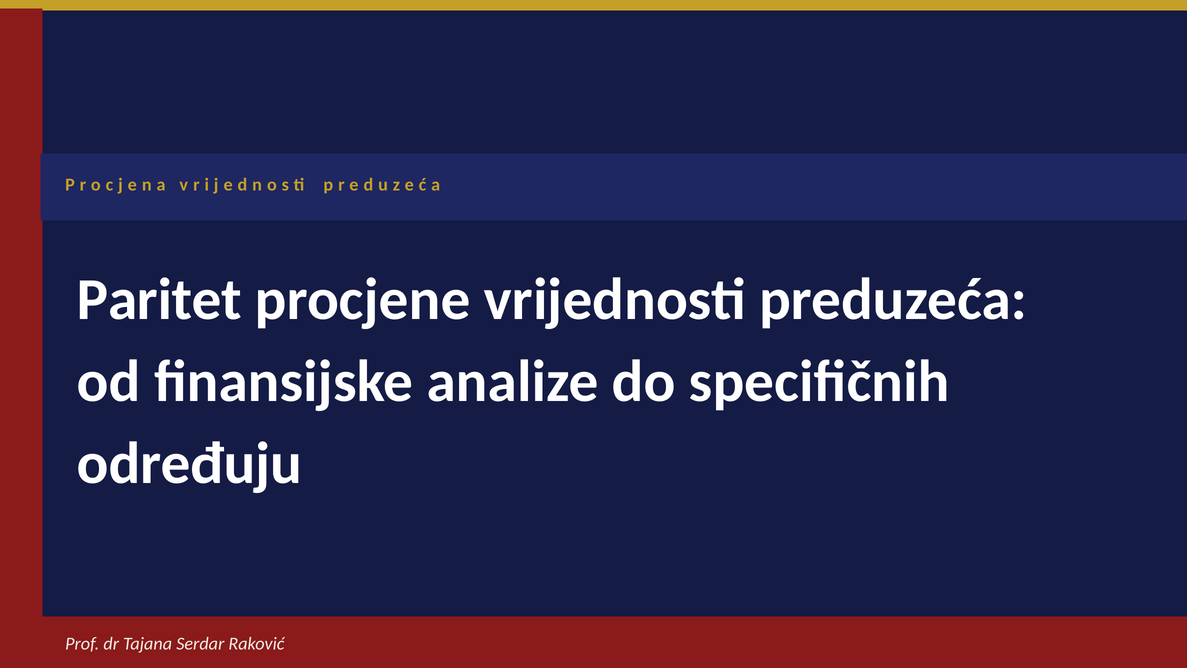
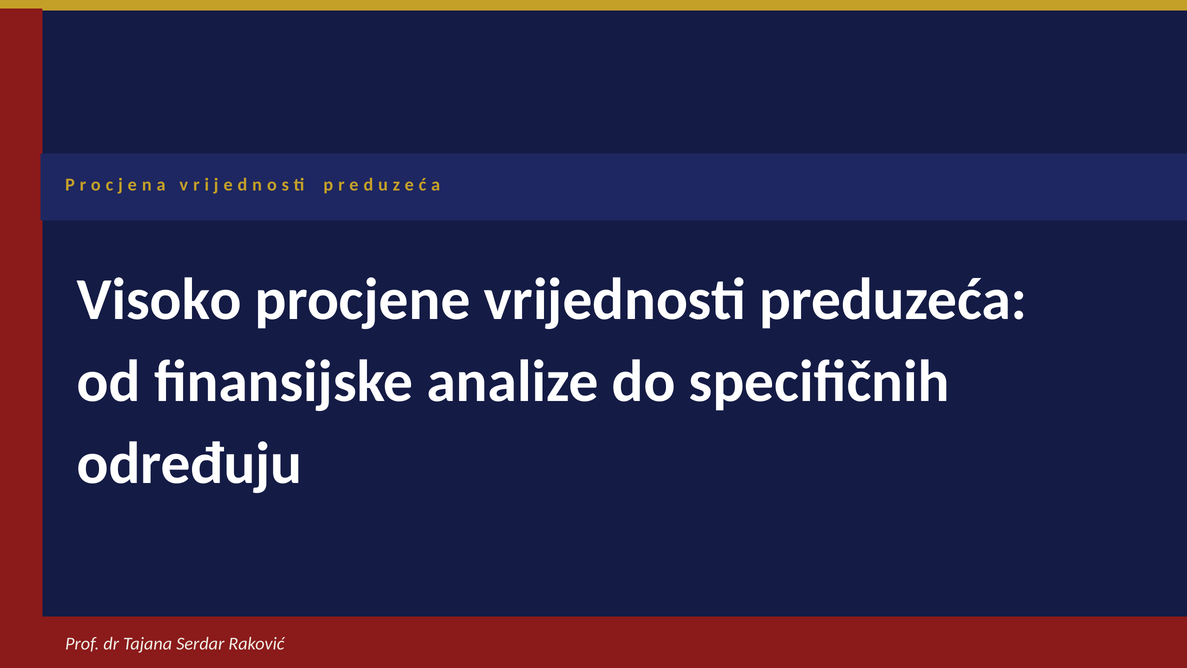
Paritet: Paritet -> Visoko
